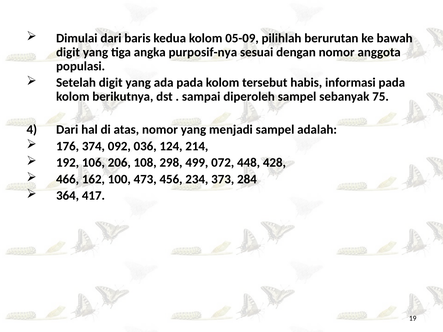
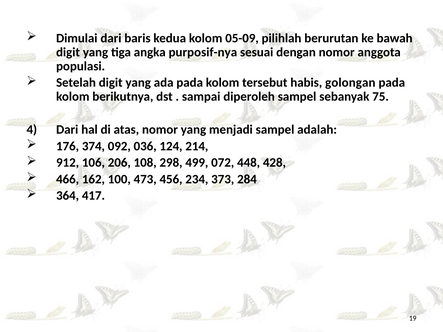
informasi: informasi -> golongan
192: 192 -> 912
